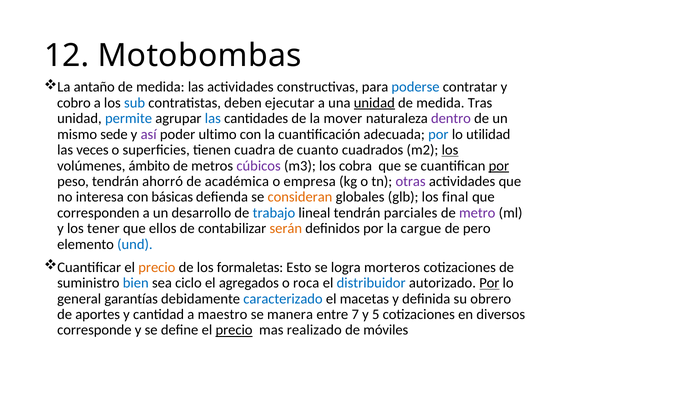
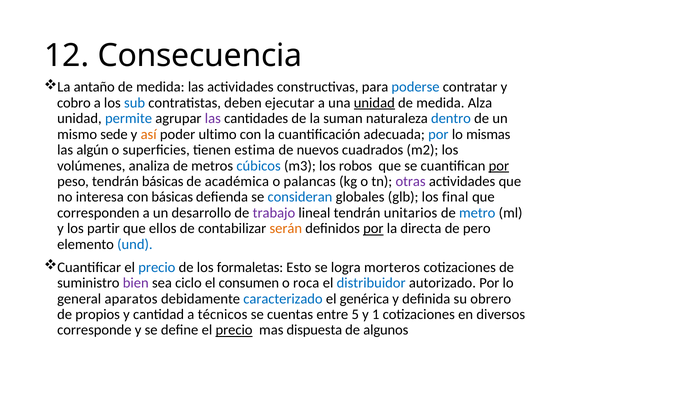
Motobombas: Motobombas -> Consecuencia
Tras: Tras -> Alza
las at (213, 119) colour: blue -> purple
mover: mover -> suman
dentro colour: purple -> blue
así colour: purple -> orange
utilidad: utilidad -> mismas
veces: veces -> algún
cuadra: cuadra -> estima
cuanto: cuanto -> nuevos
los at (450, 150) underline: present -> none
ámbito: ámbito -> analiza
cúbicos colour: purple -> blue
cobra: cobra -> robos
tendrán ahorró: ahorró -> básicas
empresa: empresa -> palancas
consideran colour: orange -> blue
trabajo colour: blue -> purple
parciales: parciales -> unitarios
metro colour: purple -> blue
tener: tener -> partir
por at (373, 229) underline: none -> present
cargue: cargue -> directa
precio at (157, 267) colour: orange -> blue
bien colour: blue -> purple
agregados: agregados -> consumen
Por at (489, 283) underline: present -> none
garantías: garantías -> aparatos
macetas: macetas -> genérica
aportes: aportes -> propios
maestro: maestro -> técnicos
manera: manera -> cuentas
7: 7 -> 5
5: 5 -> 1
realizado: realizado -> dispuesta
móviles: móviles -> algunos
